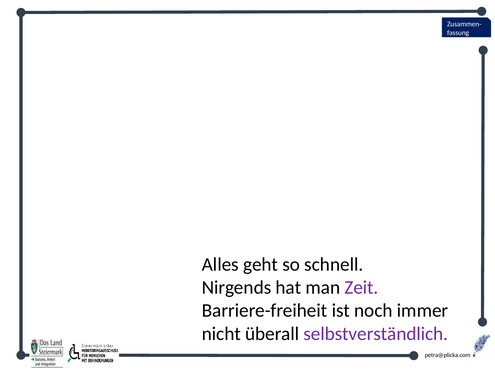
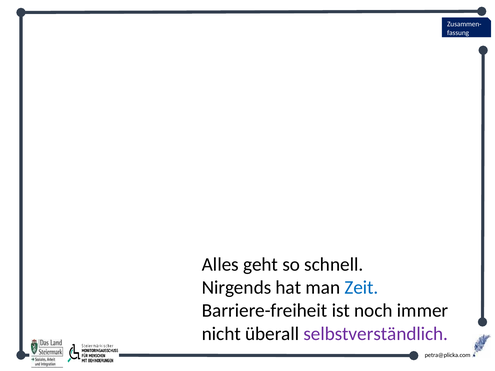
Zeit colour: purple -> blue
